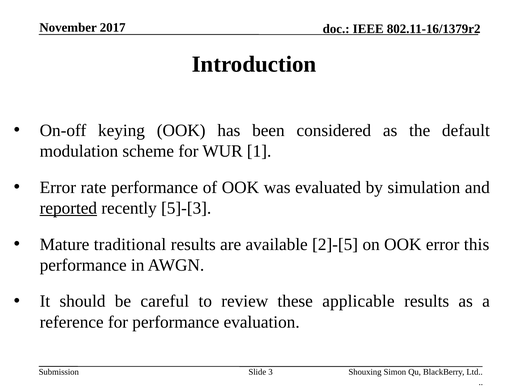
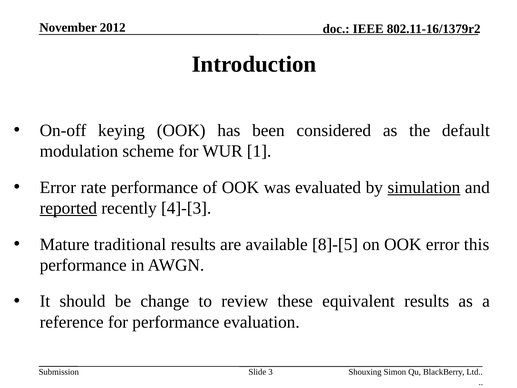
2017: 2017 -> 2012
simulation underline: none -> present
5]-[3: 5]-[3 -> 4]-[3
2]-[5: 2]-[5 -> 8]-[5
careful: careful -> change
applicable: applicable -> equivalent
